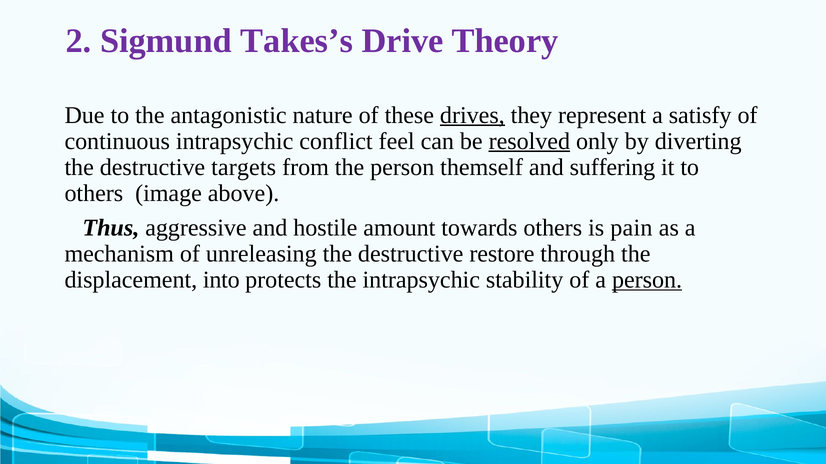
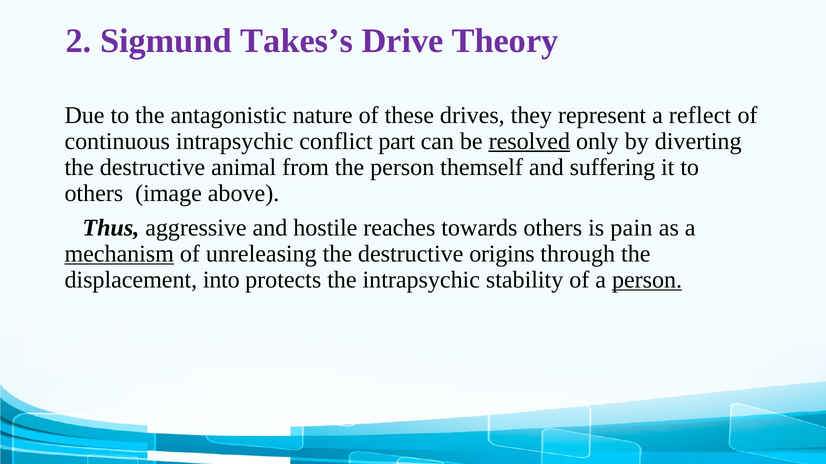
drives underline: present -> none
satisfy: satisfy -> reflect
feel: feel -> part
targets: targets -> animal
amount: amount -> reaches
mechanism underline: none -> present
restore: restore -> origins
